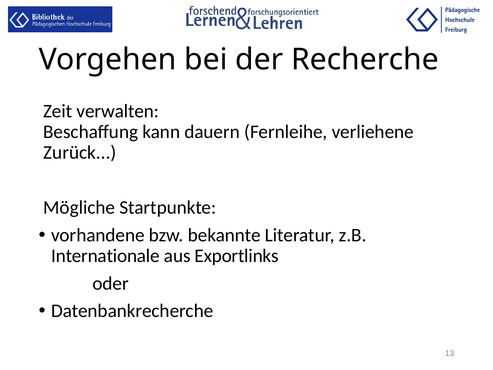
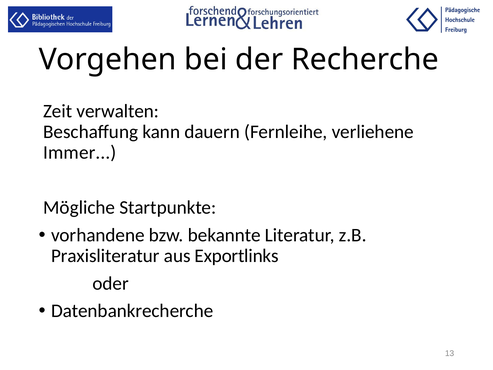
Zurück: Zurück -> Immer
Internationale: Internationale -> Praxisliteratur
